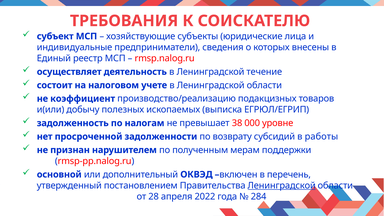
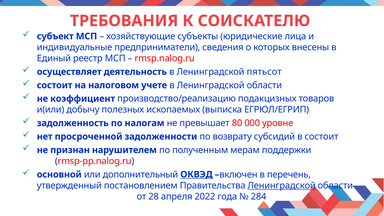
течение: течение -> пятьсот
38: 38 -> 80
в работы: работы -> состоит
ОКВЭД underline: none -> present
